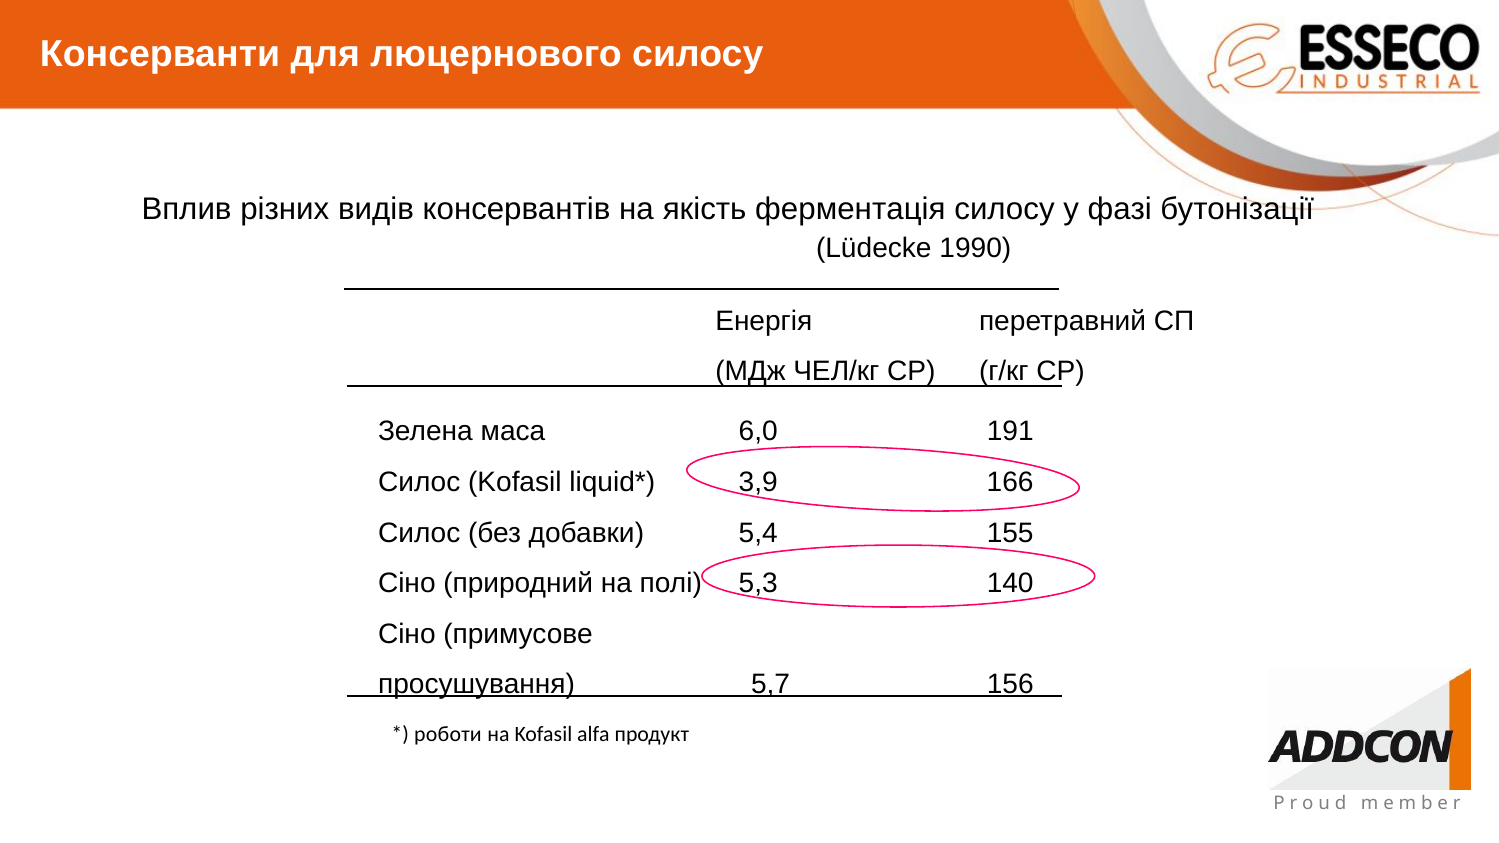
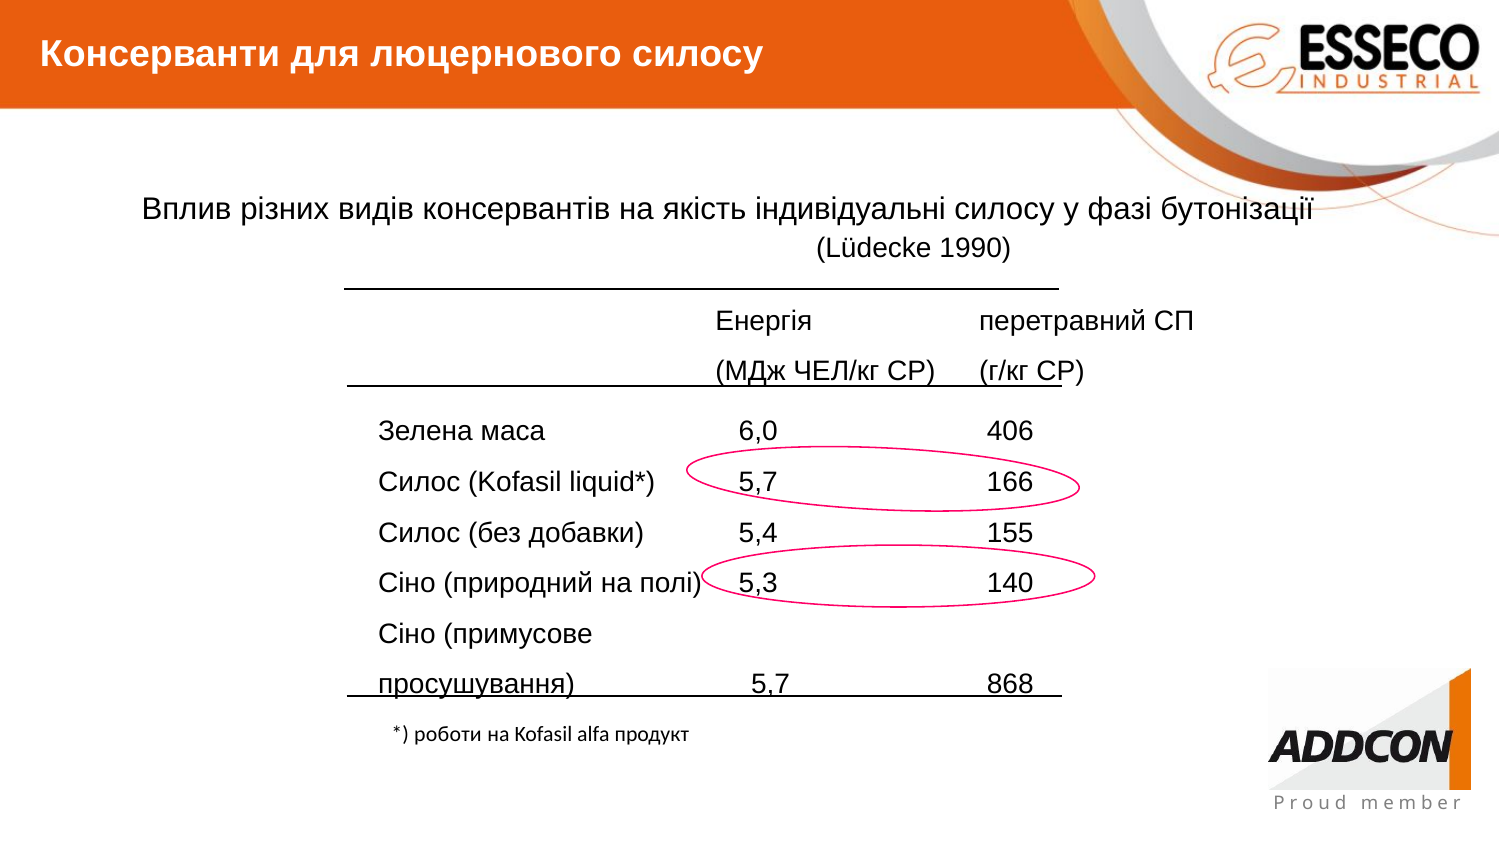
ферментація: ферментація -> індивідуальні
191: 191 -> 406
3,9 at (758, 482): 3,9 -> 5,7
156: 156 -> 868
